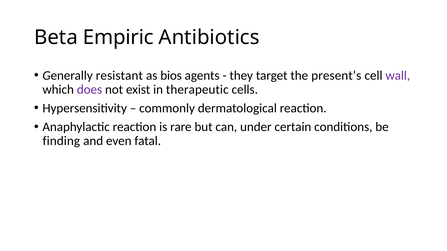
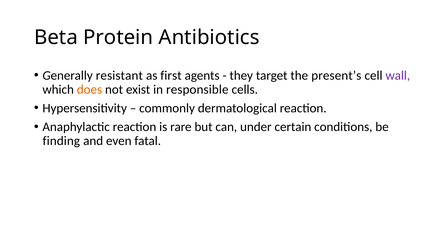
Empiric: Empiric -> Protein
bios: bios -> first
does colour: purple -> orange
therapeutic: therapeutic -> responsible
